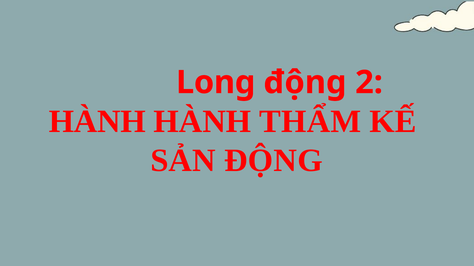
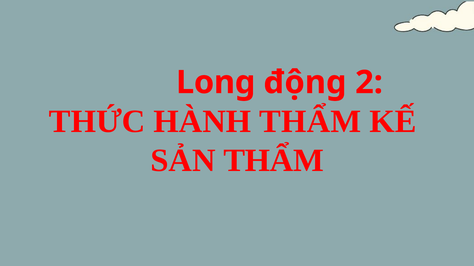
HÀNH at (97, 122): HÀNH -> THỨC
SẢN ĐỘNG: ĐỘNG -> THẨM
